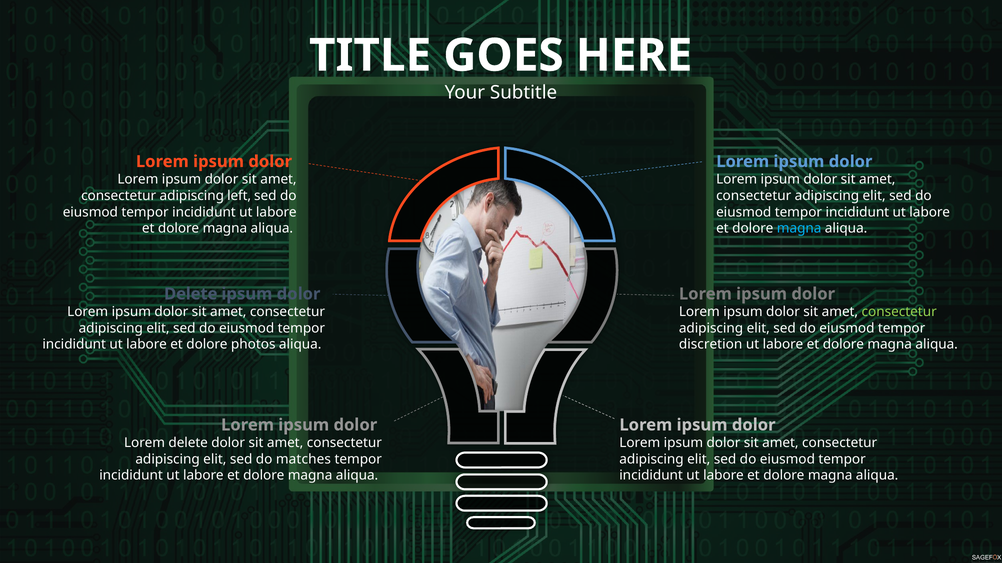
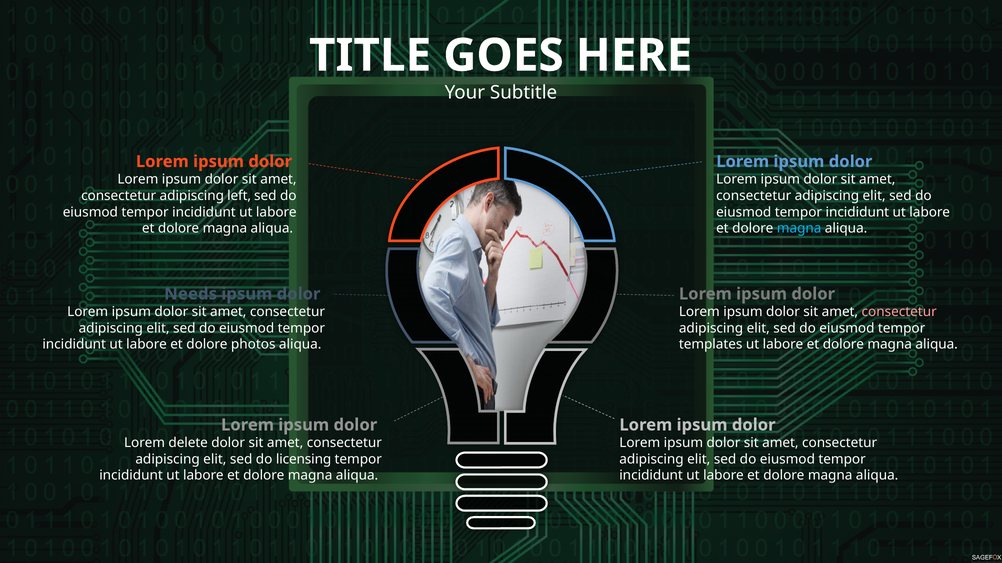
Delete at (191, 294): Delete -> Needs
consectetur at (899, 312) colour: light green -> pink
discretion: discretion -> templates
matches: matches -> licensing
